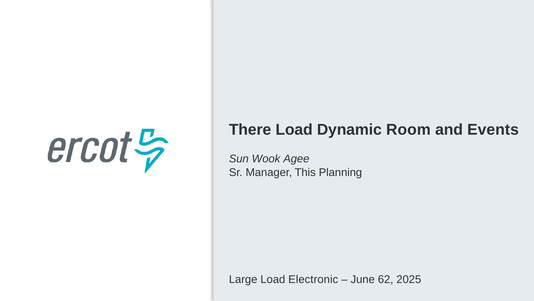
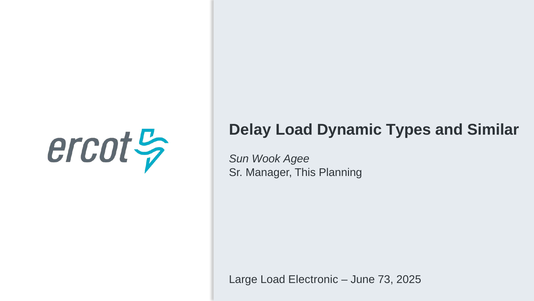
There: There -> Delay
Room: Room -> Types
Events: Events -> Similar
62: 62 -> 73
